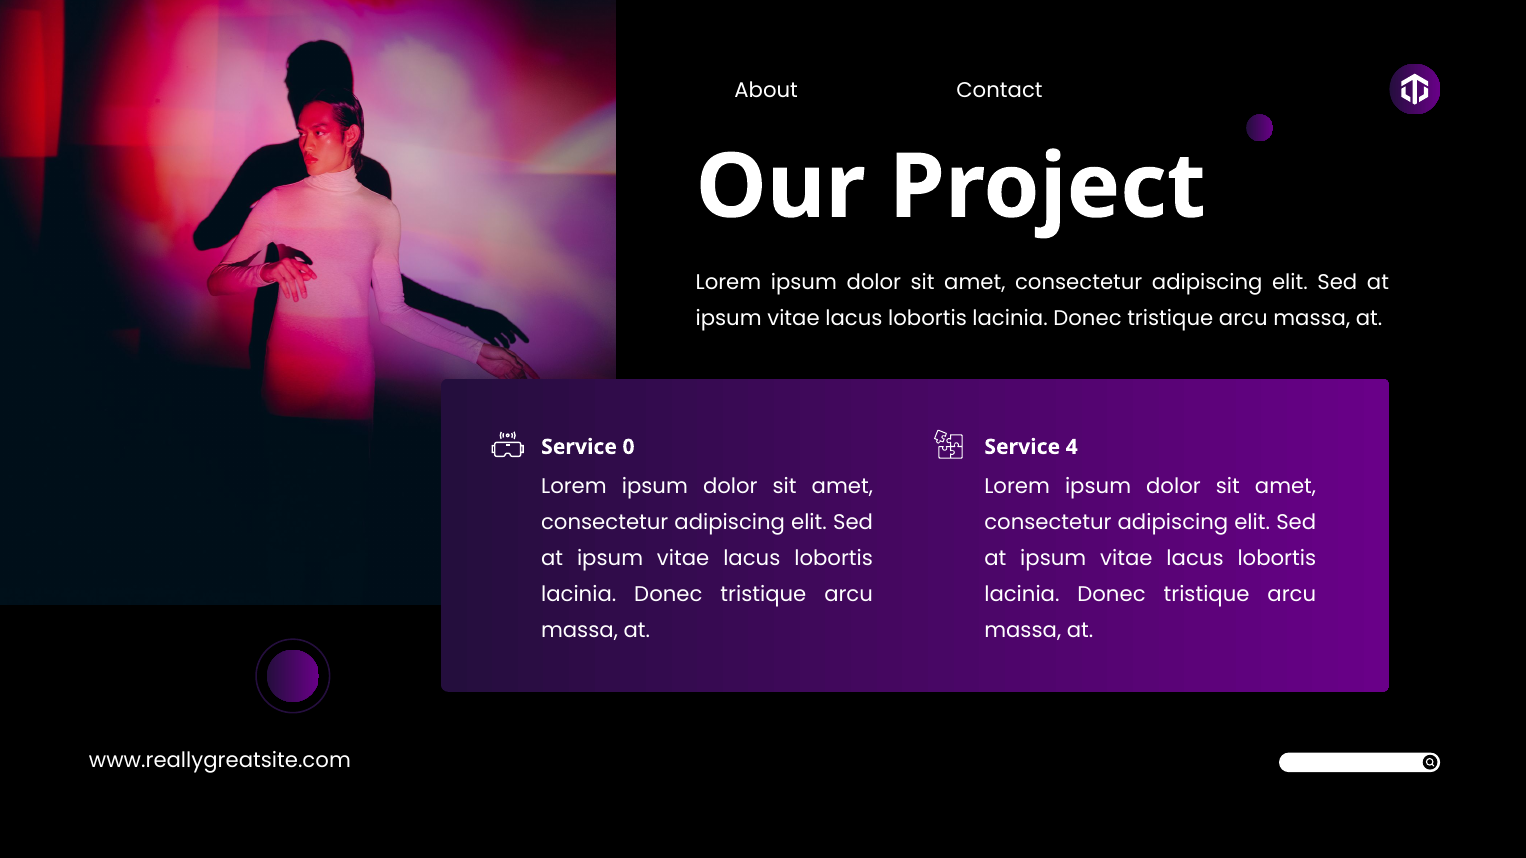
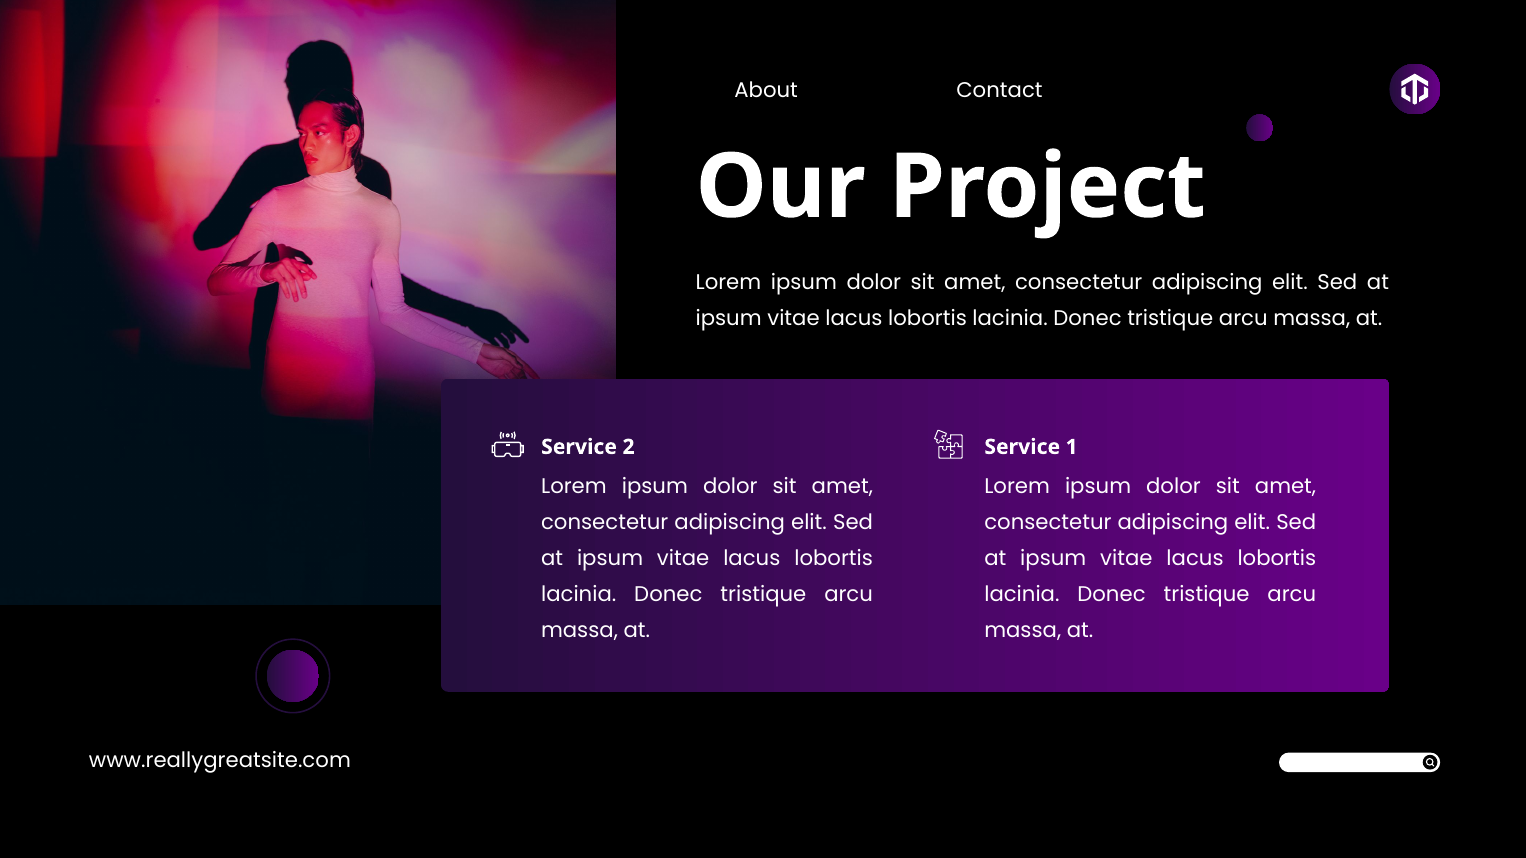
0: 0 -> 2
4: 4 -> 1
